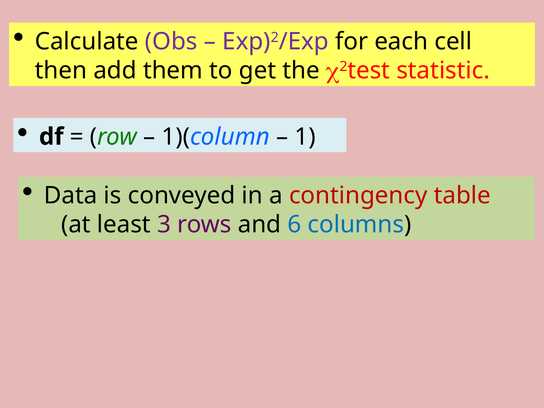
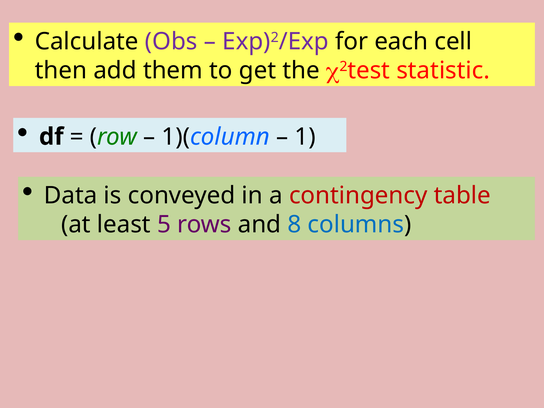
3: 3 -> 5
6: 6 -> 8
